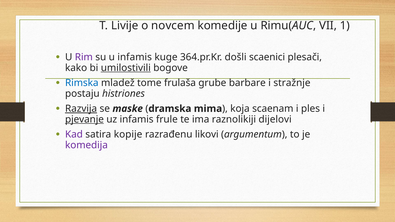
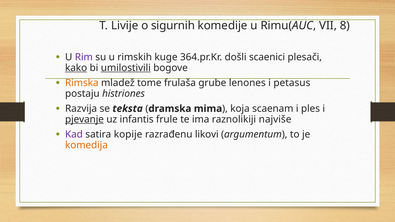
novcem: novcem -> sigurnih
1: 1 -> 8
u infamis: infamis -> rimskih
kako underline: none -> present
Rimska colour: blue -> orange
barbare: barbare -> lenones
stražnje: stražnje -> petasus
Razvija underline: present -> none
maske: maske -> teksta
uz infamis: infamis -> infantis
dijelovi: dijelovi -> najviše
komedija colour: purple -> orange
